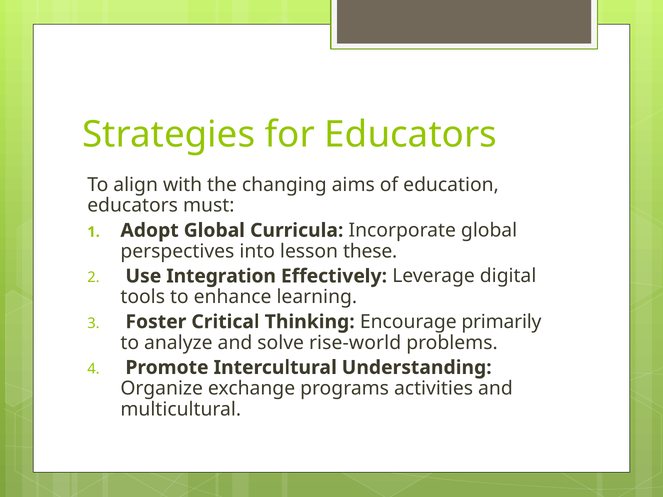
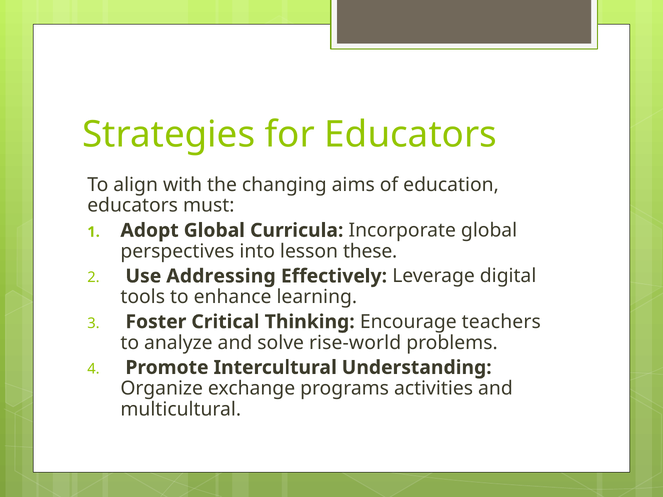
Integration: Integration -> Addressing
primarily: primarily -> teachers
